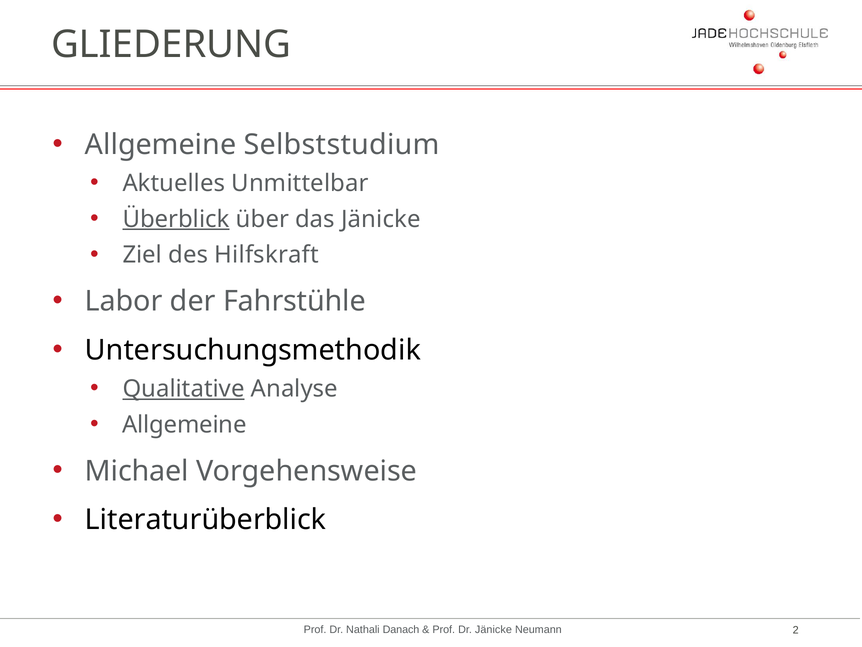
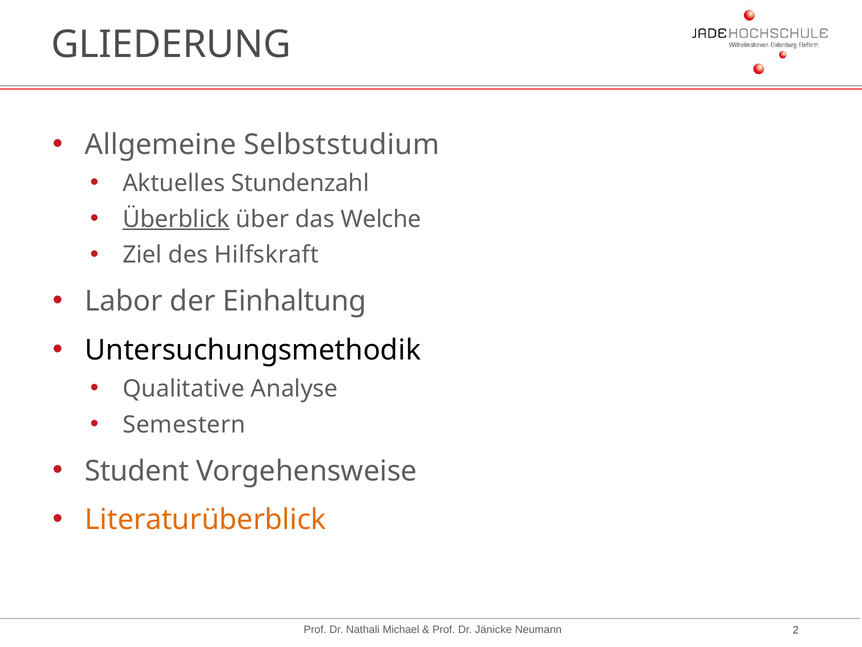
Unmittelbar: Unmittelbar -> Stundenzahl
das Jänicke: Jänicke -> Welche
Fahrstühle: Fahrstühle -> Einhaltung
Qualitative underline: present -> none
Allgemeine at (184, 424): Allgemeine -> Semestern
Michael: Michael -> Student
Literaturüberblick colour: black -> orange
Danach: Danach -> Michael
